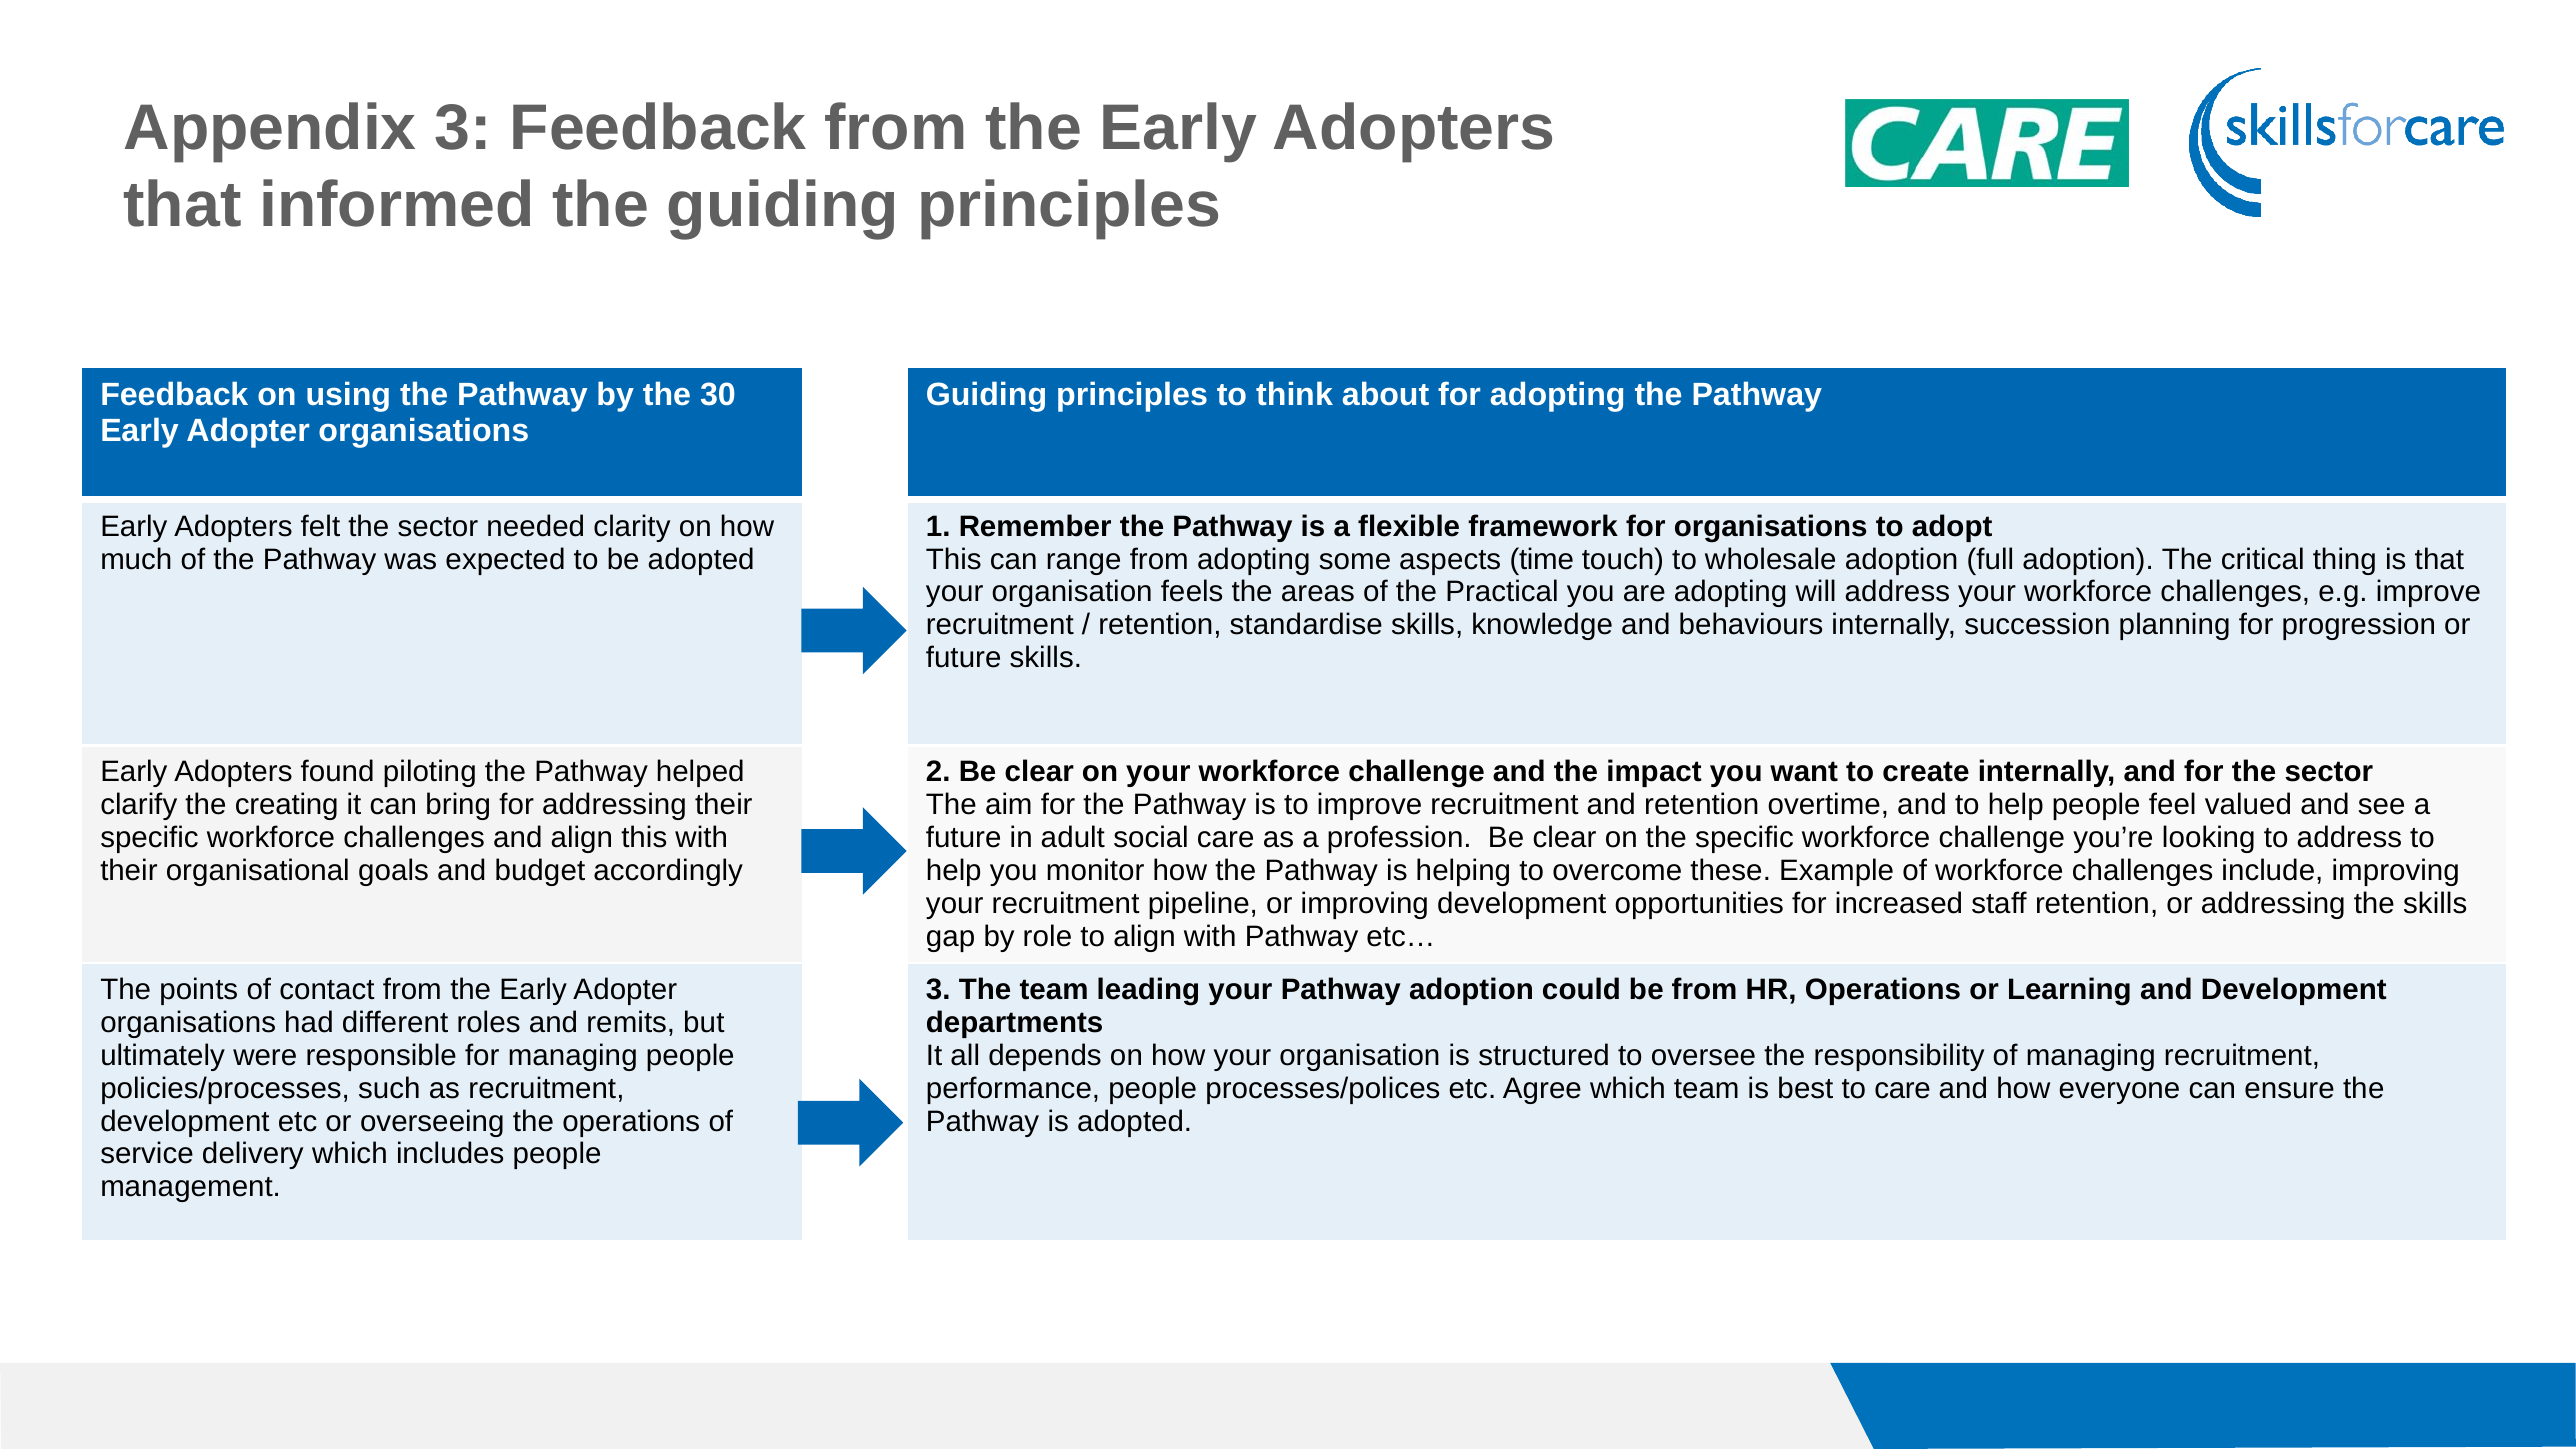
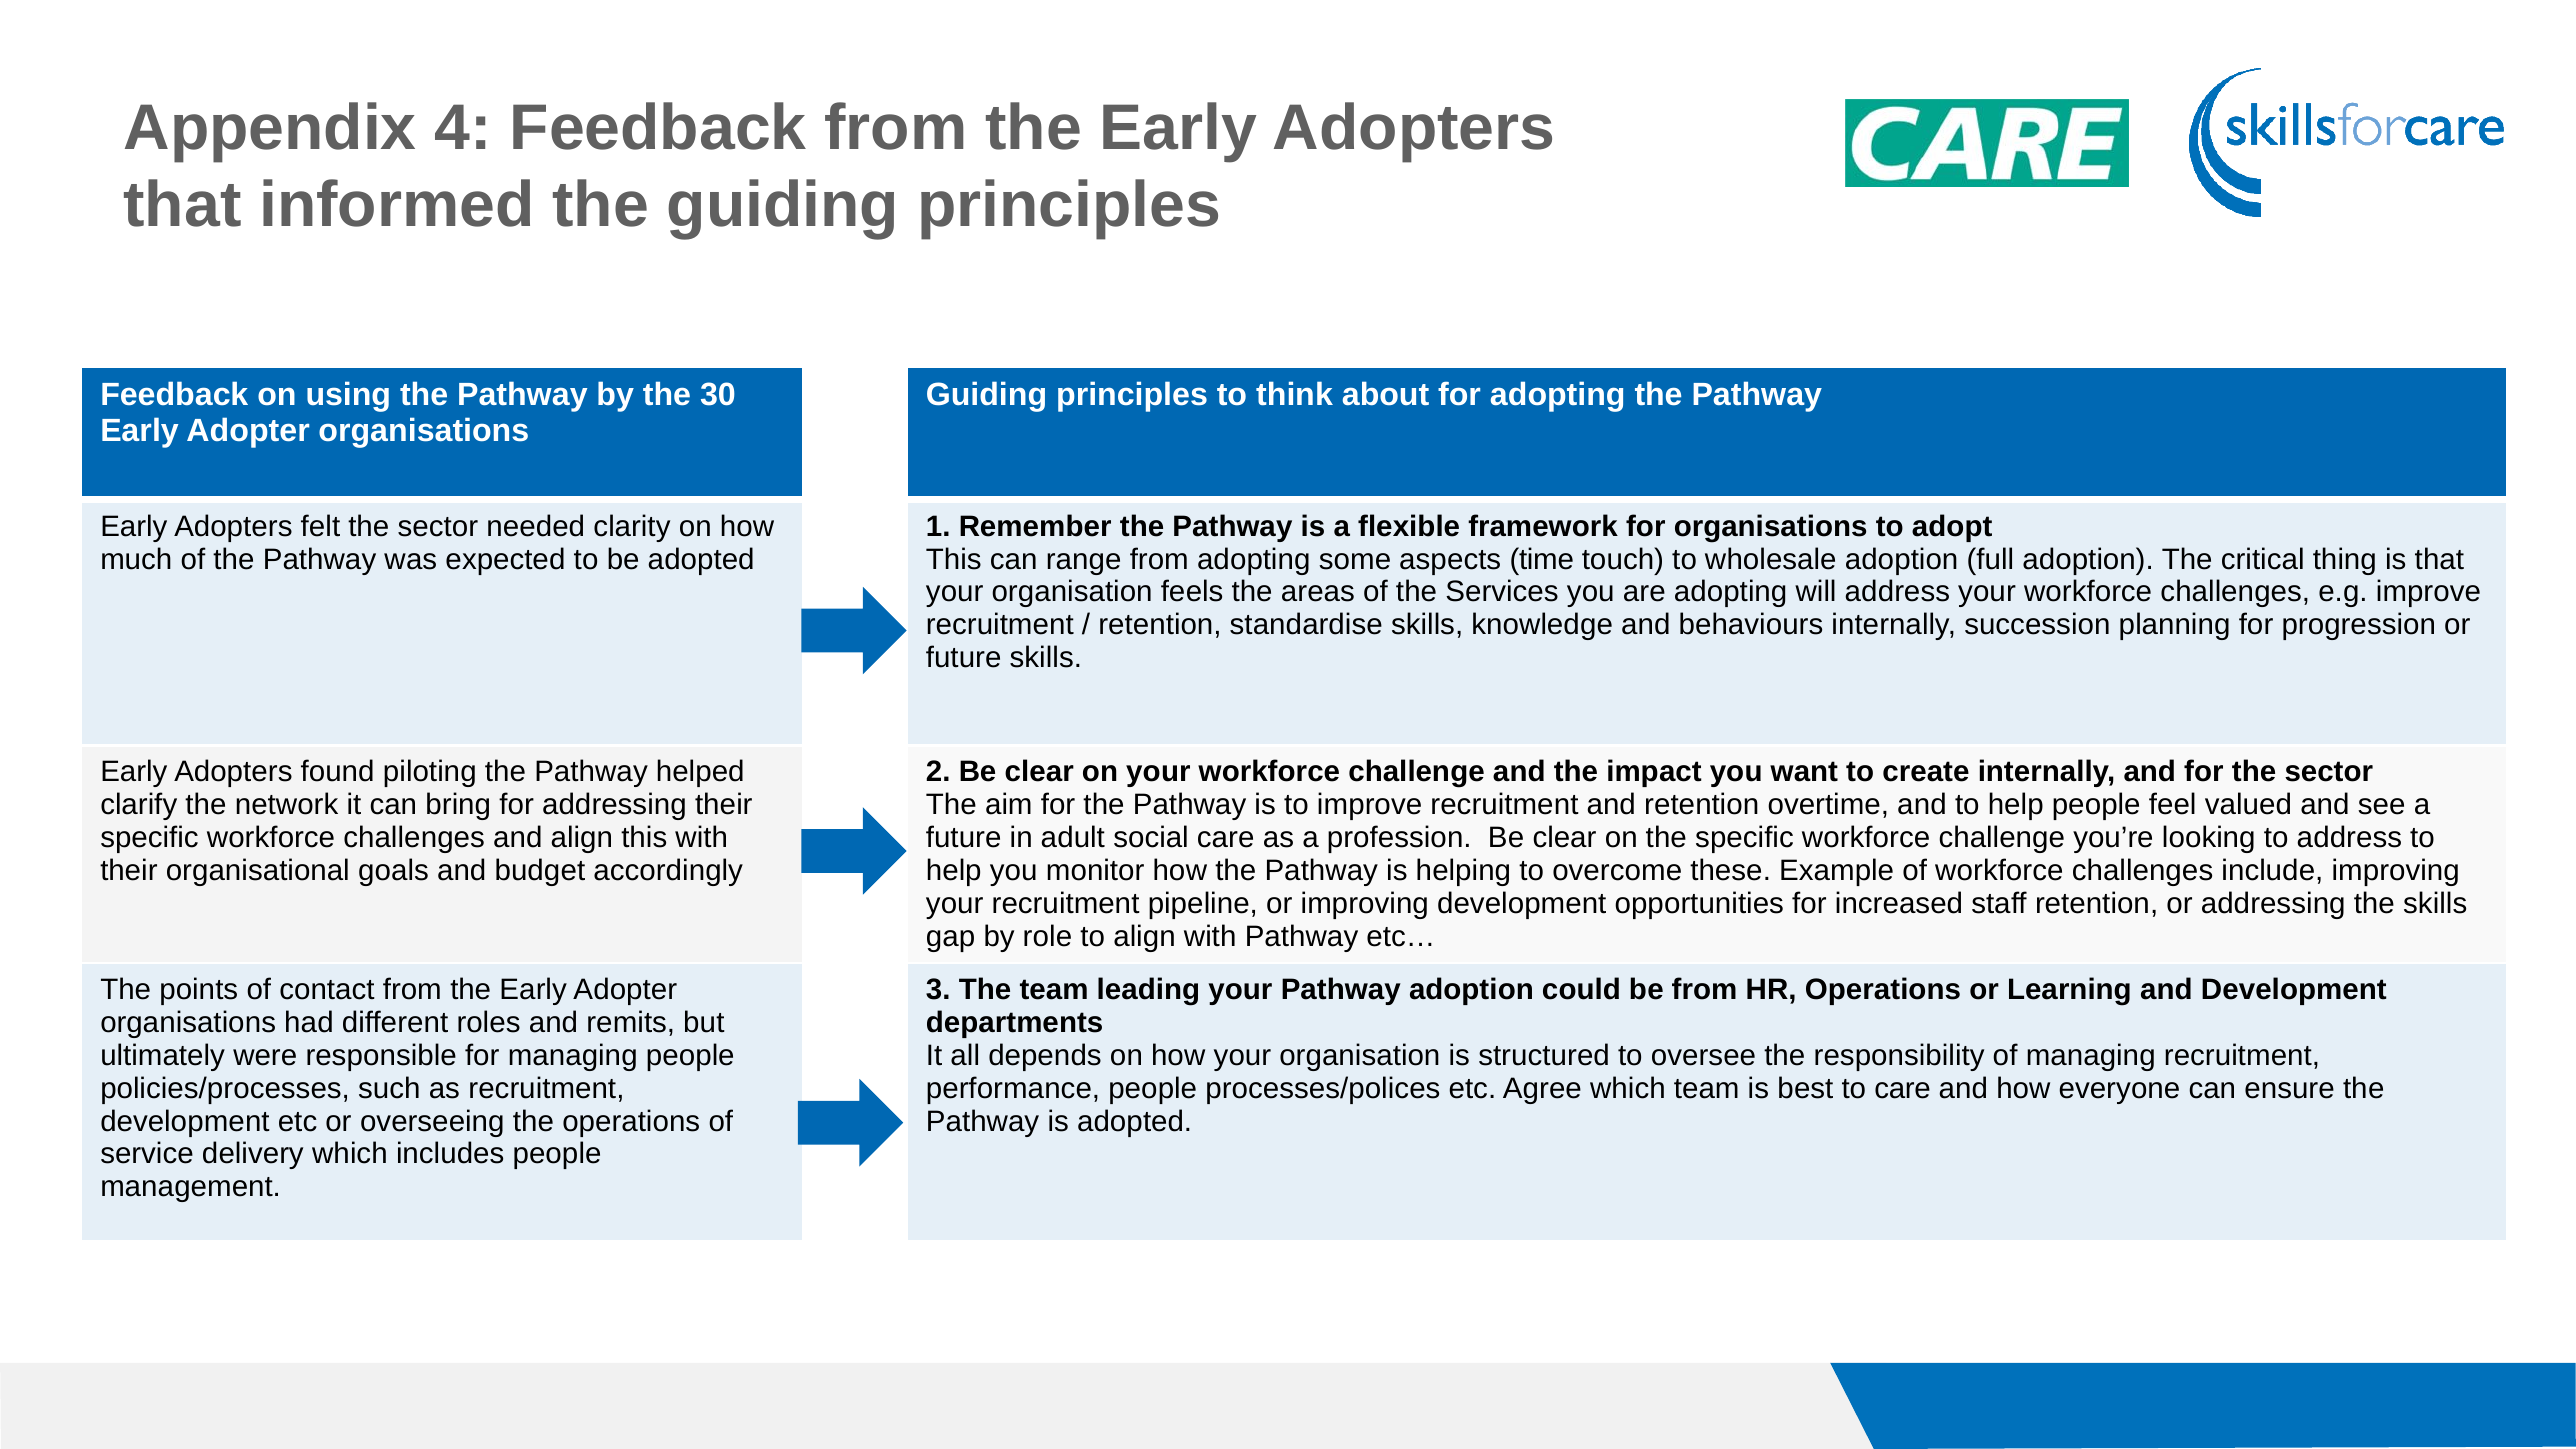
Appendix 3: 3 -> 4
Practical: Practical -> Services
creating: creating -> network
